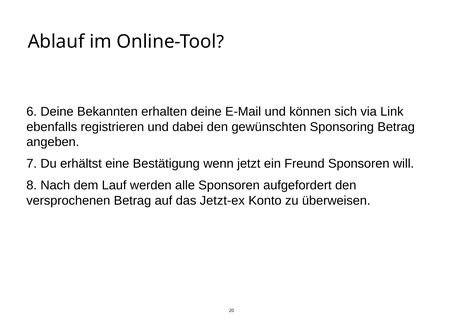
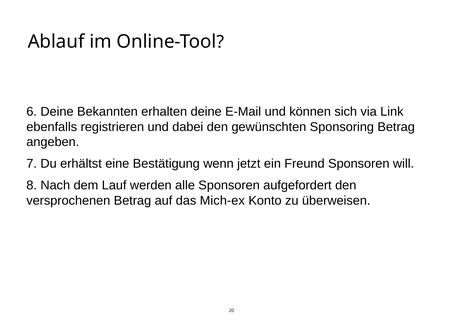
Jetzt-ex: Jetzt-ex -> Mich-ex
